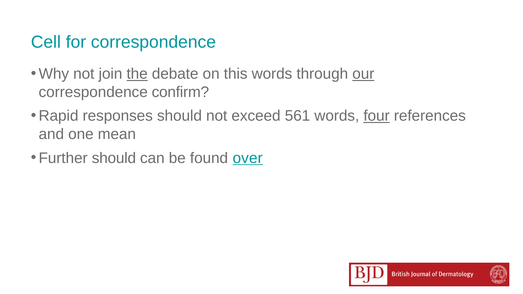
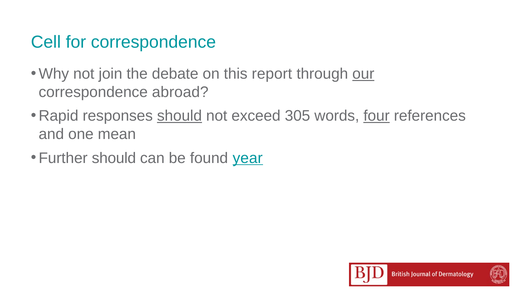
the underline: present -> none
this words: words -> report
confirm: confirm -> abroad
should at (179, 116) underline: none -> present
561: 561 -> 305
over: over -> year
